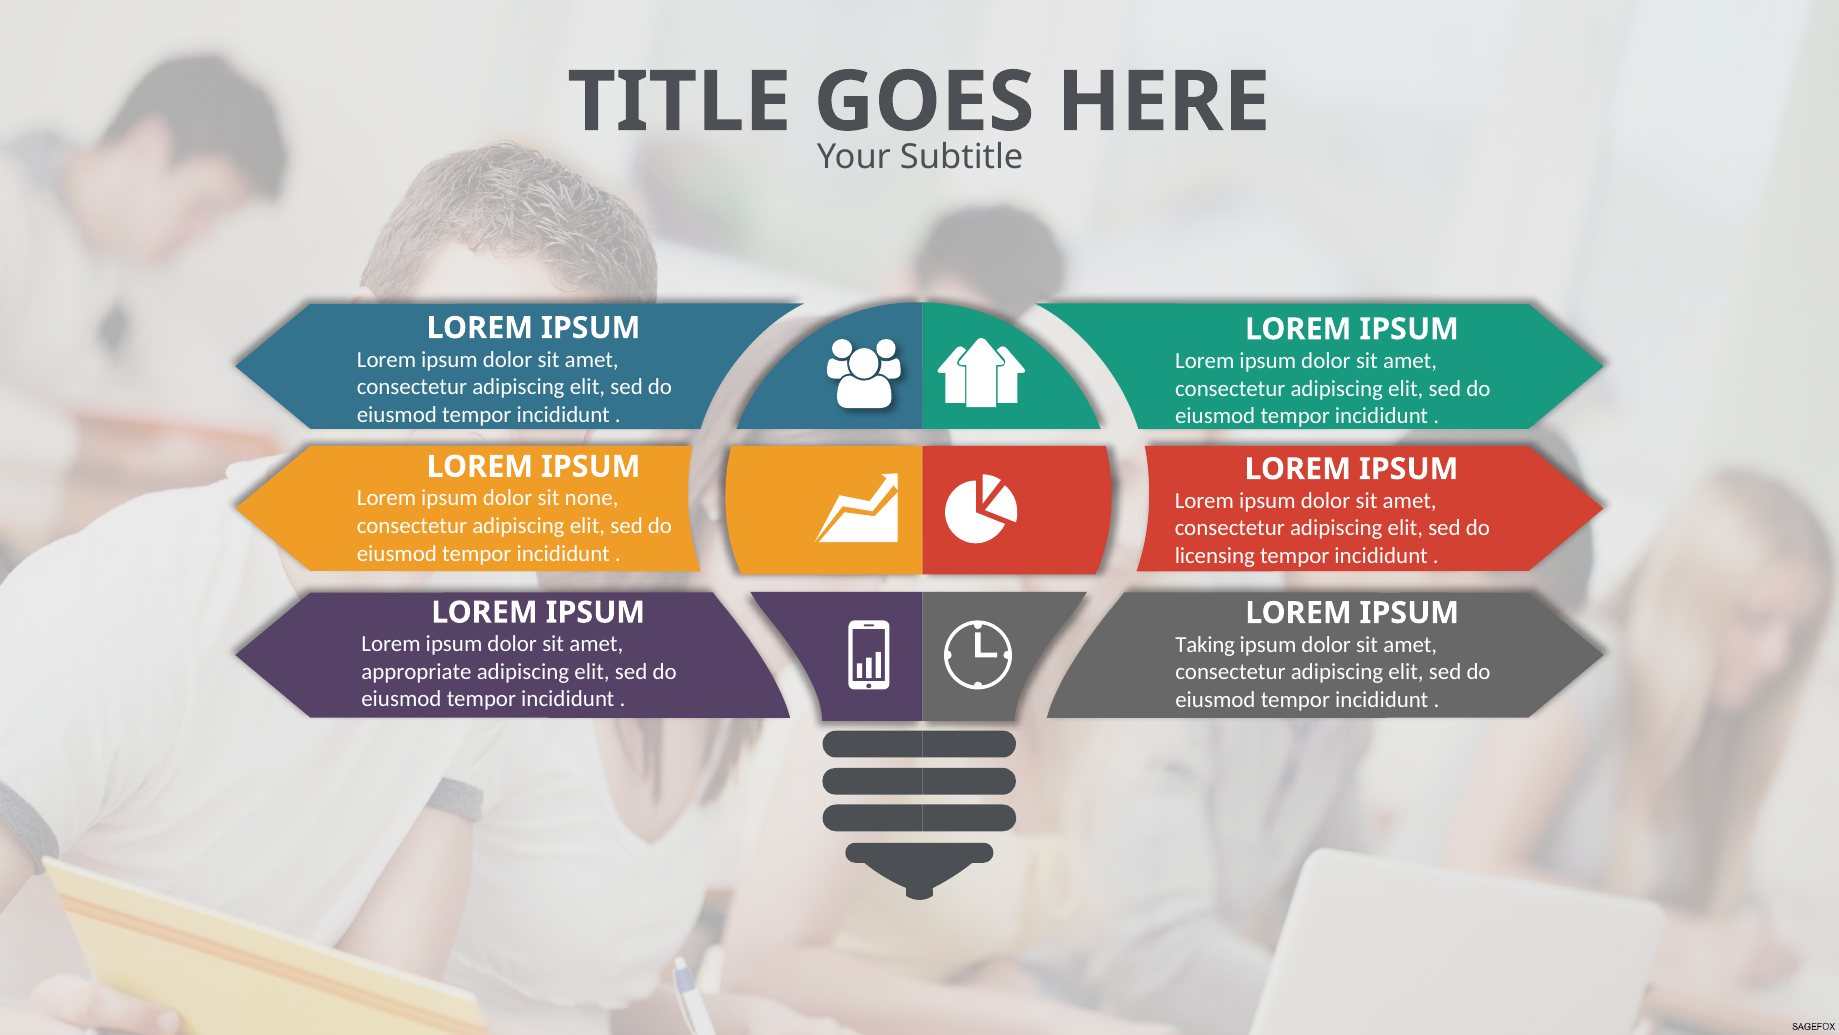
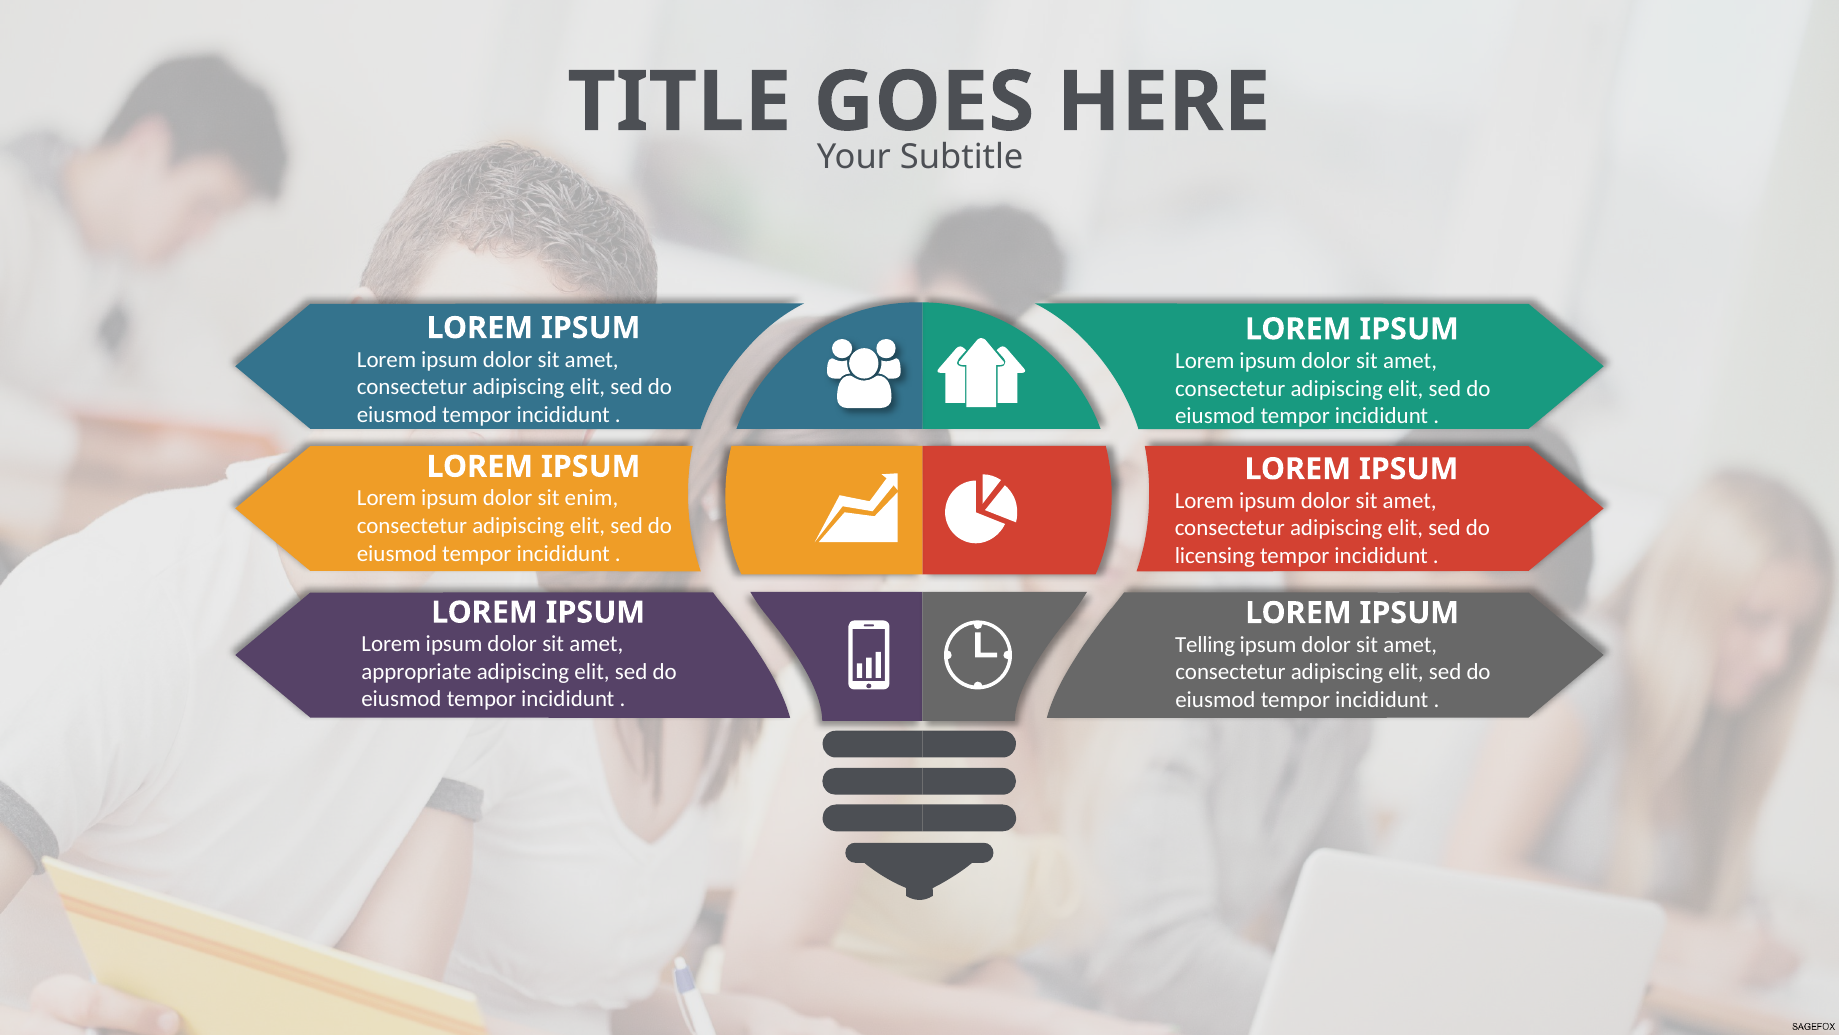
none: none -> enim
Taking: Taking -> Telling
